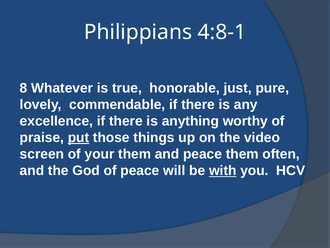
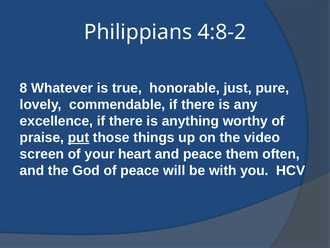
4:8-1: 4:8-1 -> 4:8-2
your them: them -> heart
with underline: present -> none
